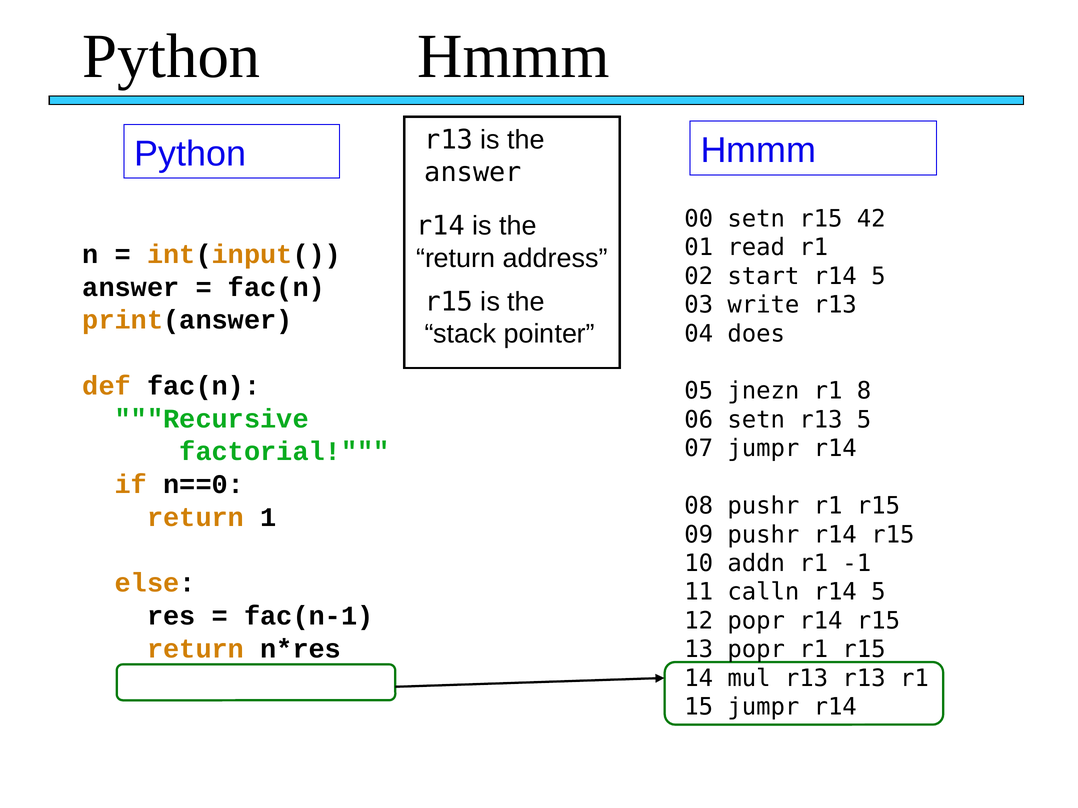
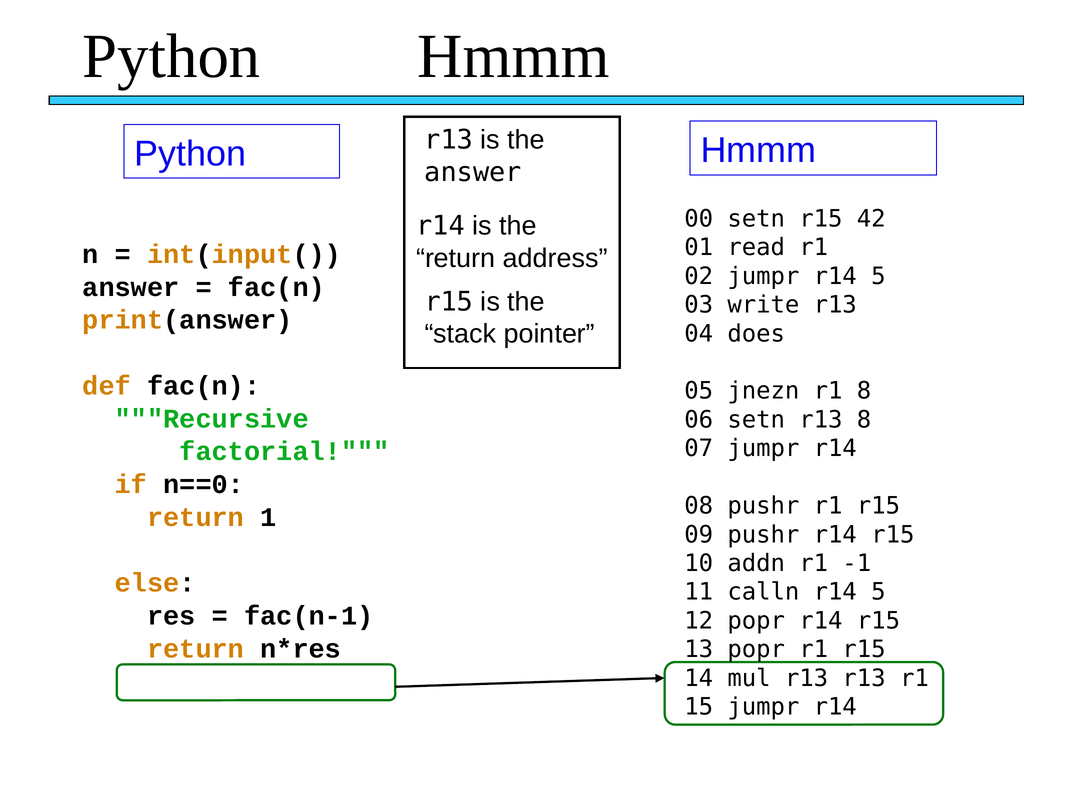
02 start: start -> jumpr
r13 5: 5 -> 8
